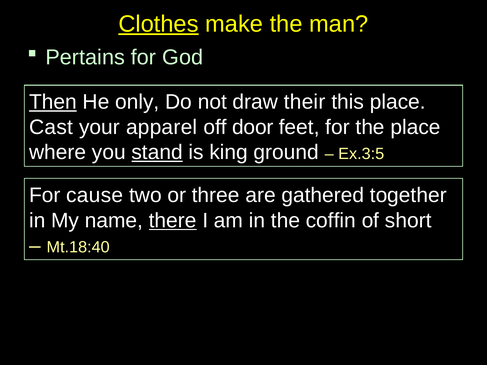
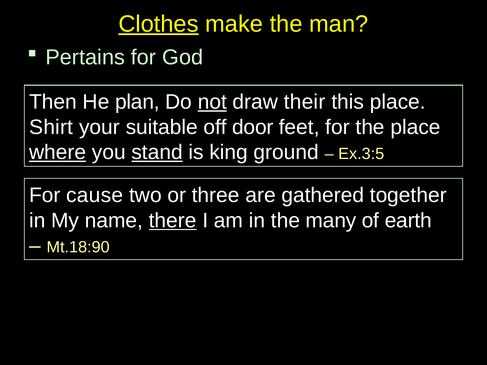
Then underline: present -> none
only: only -> plan
not underline: none -> present
Cast: Cast -> Shirt
apparel: apparel -> suitable
where underline: none -> present
coffin: coffin -> many
short: short -> earth
Mt.18:40: Mt.18:40 -> Mt.18:90
